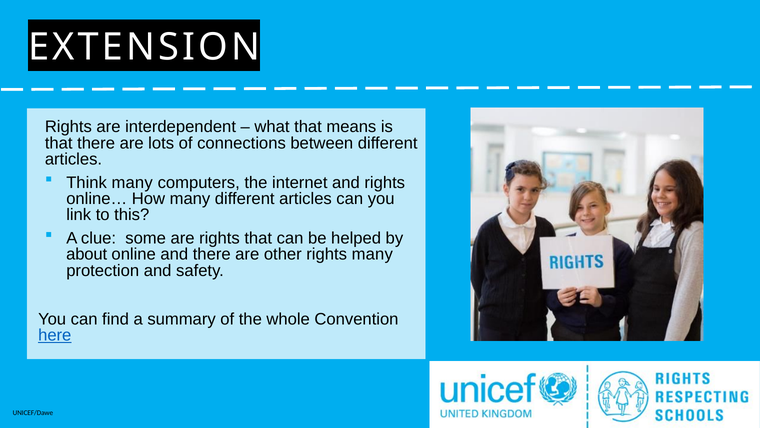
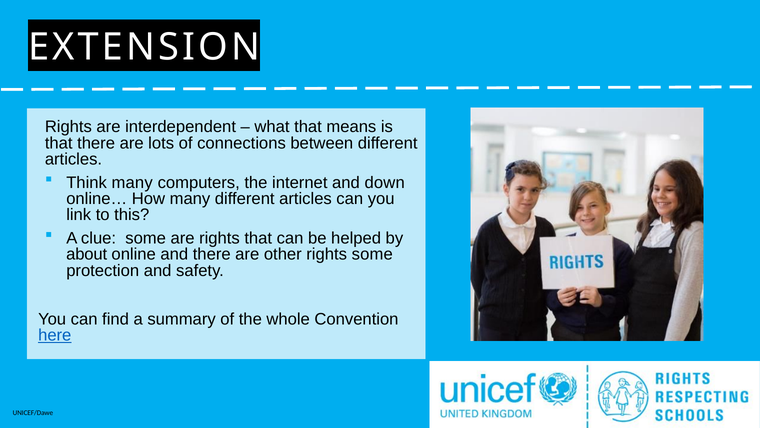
and rights: rights -> down
rights many: many -> some
